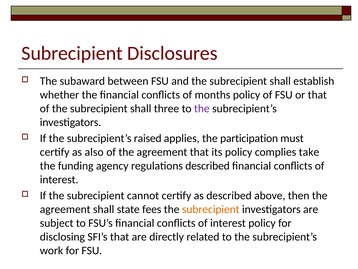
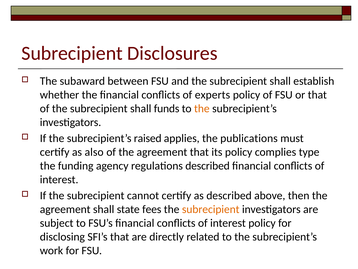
months: months -> experts
three: three -> funds
the at (202, 108) colour: purple -> orange
participation: participation -> publications
take: take -> type
